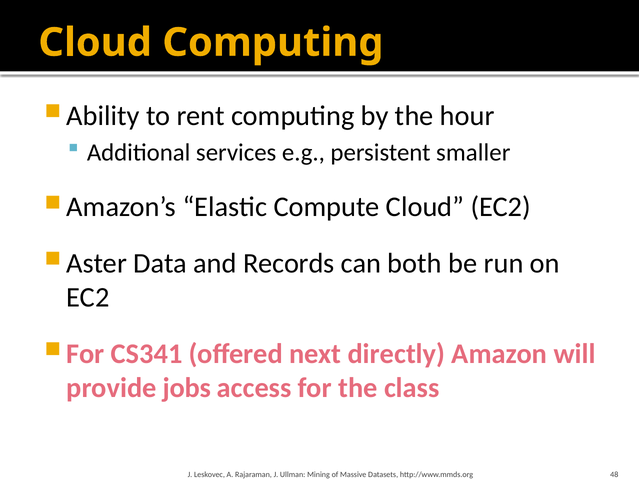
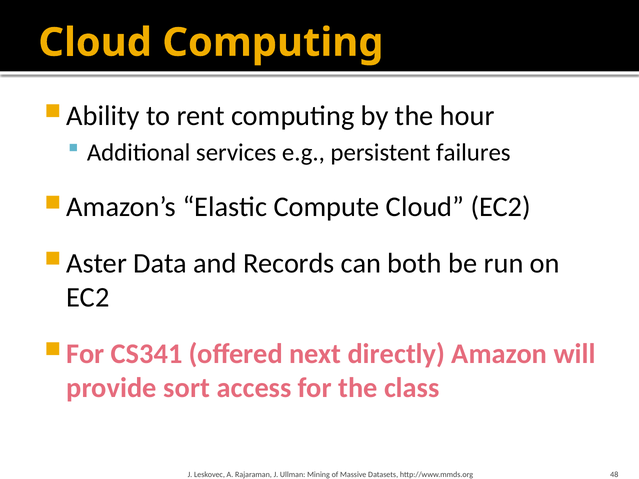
smaller: smaller -> failures
jobs: jobs -> sort
